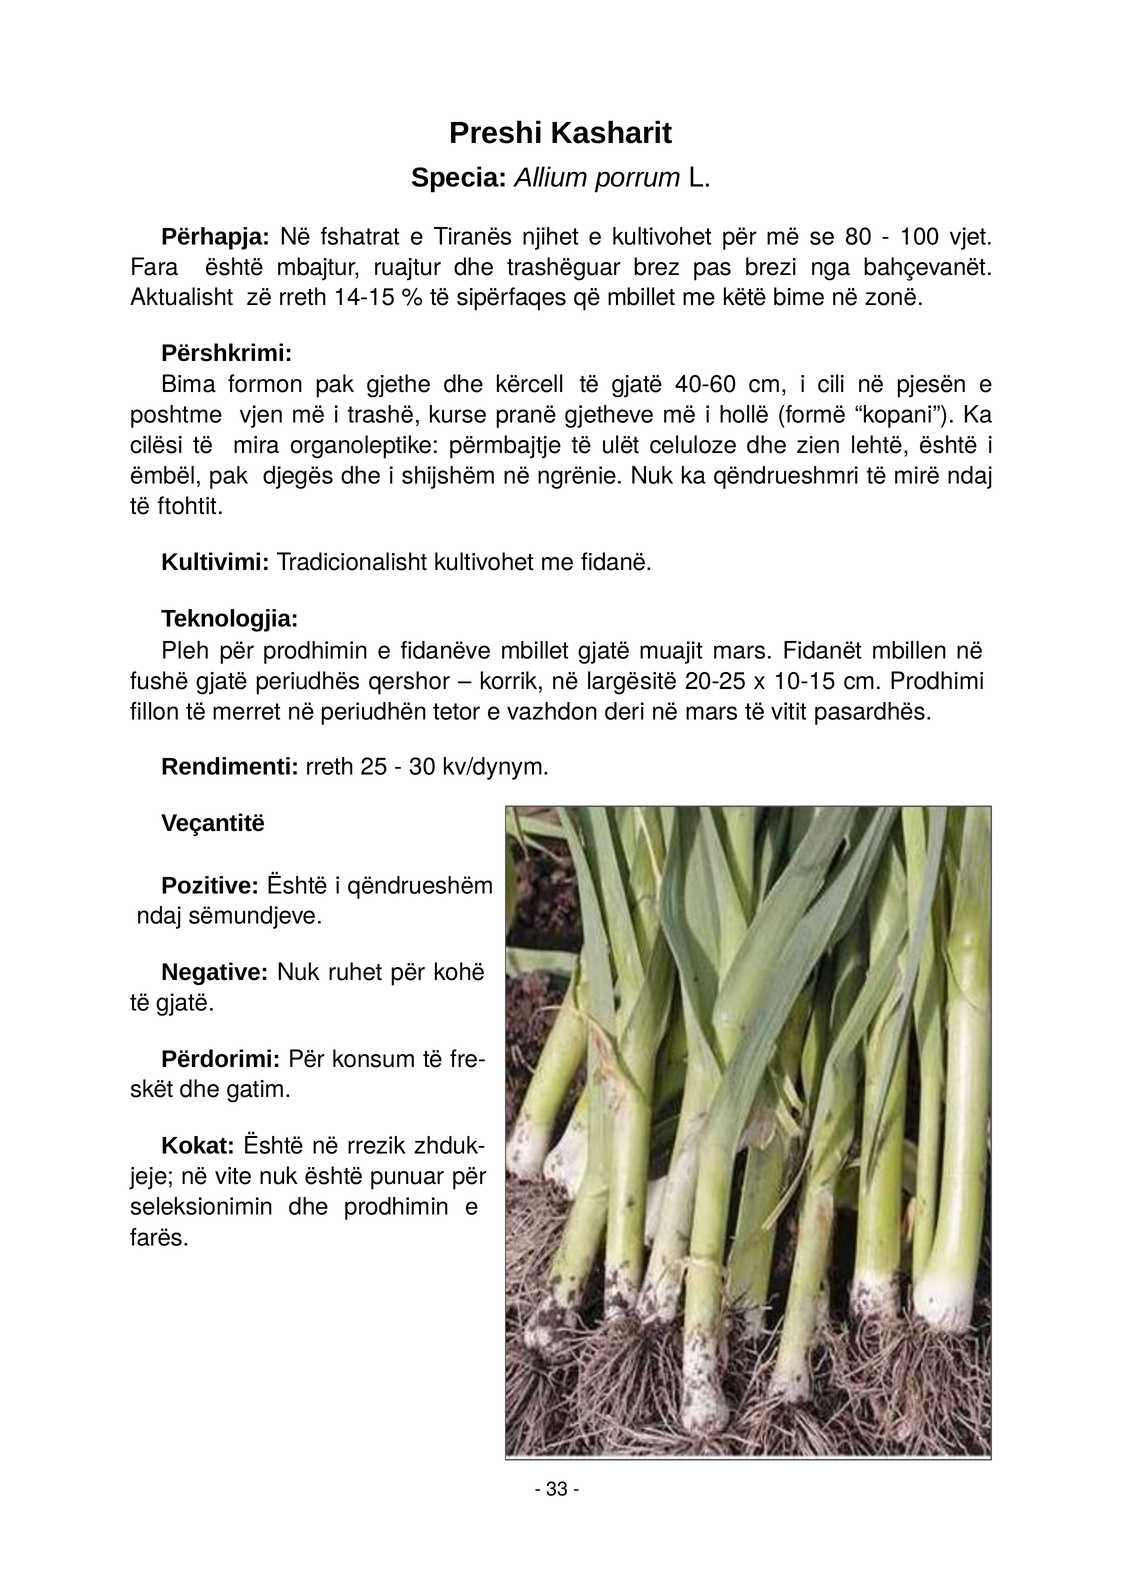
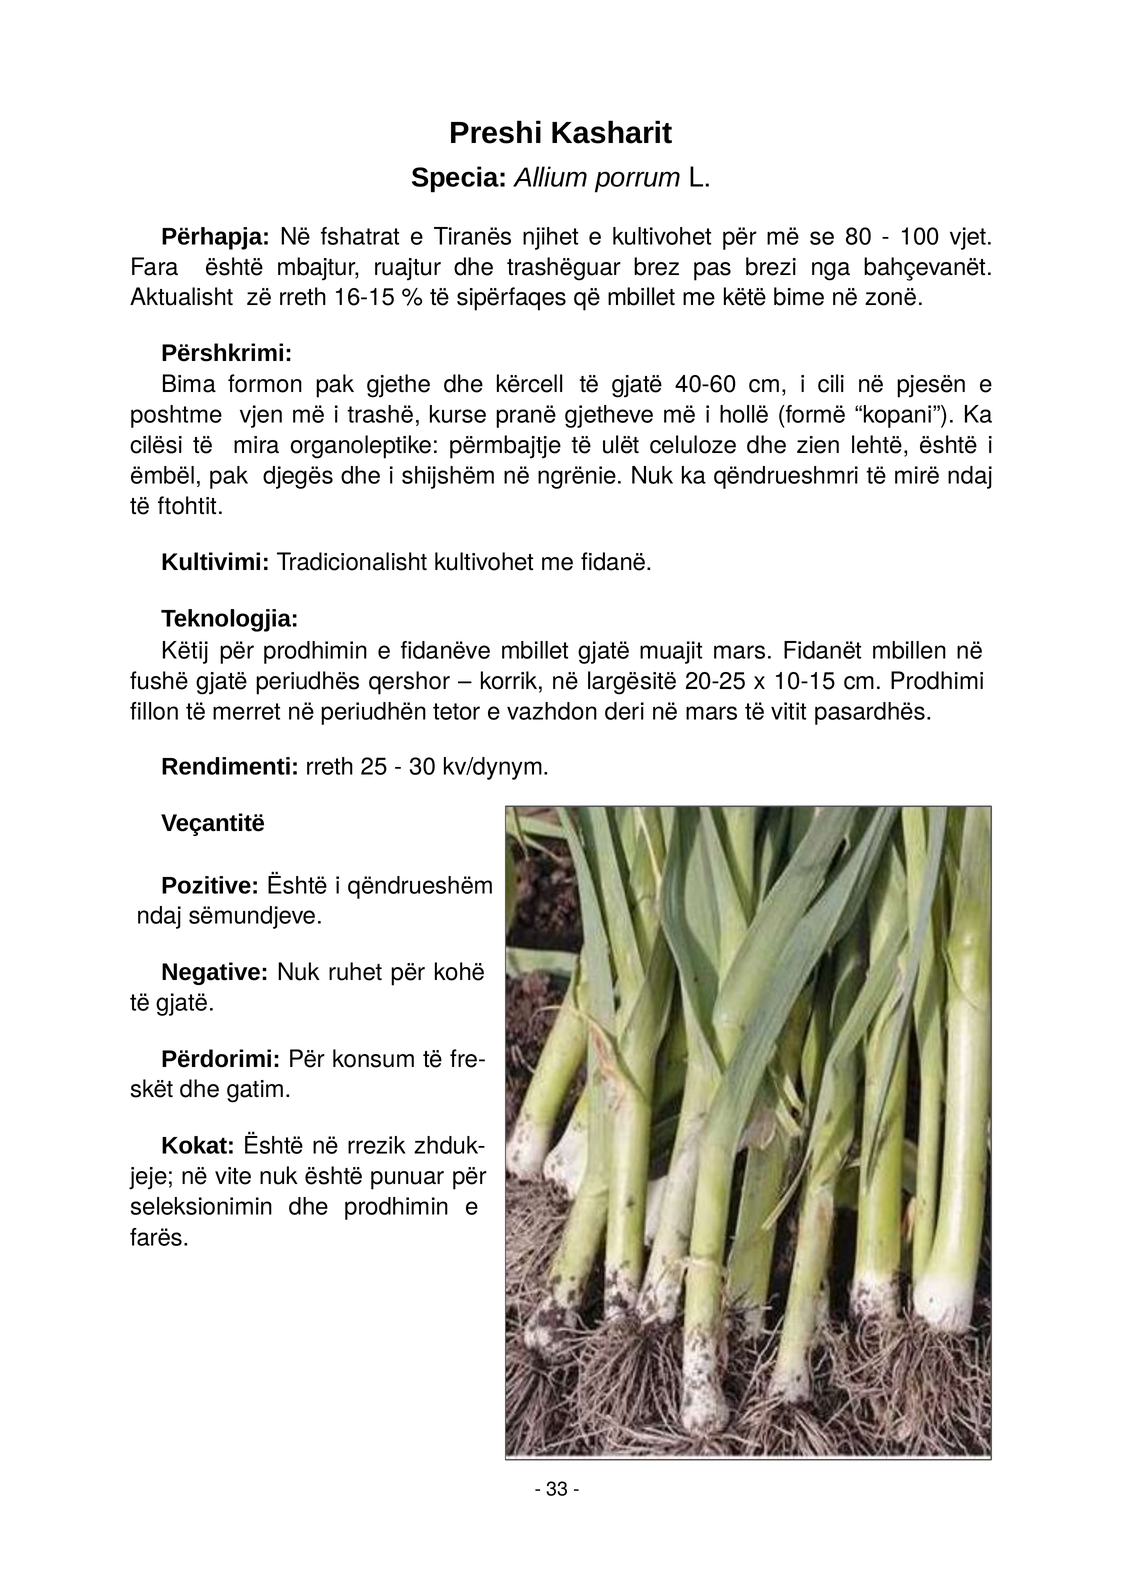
14-15: 14-15 -> 16-15
Pleh: Pleh -> Këtij
